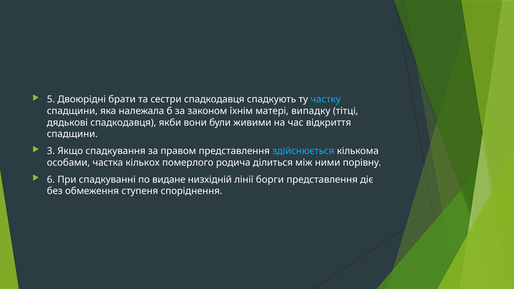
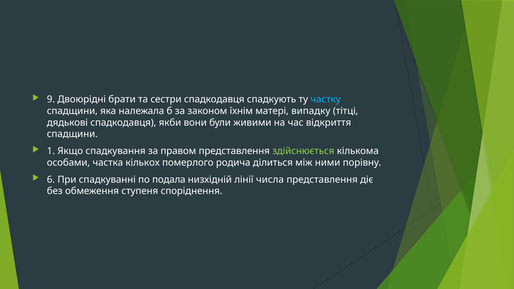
5: 5 -> 9
3: 3 -> 1
здійснюється colour: light blue -> light green
видане: видане -> подала
борги: борги -> числа
